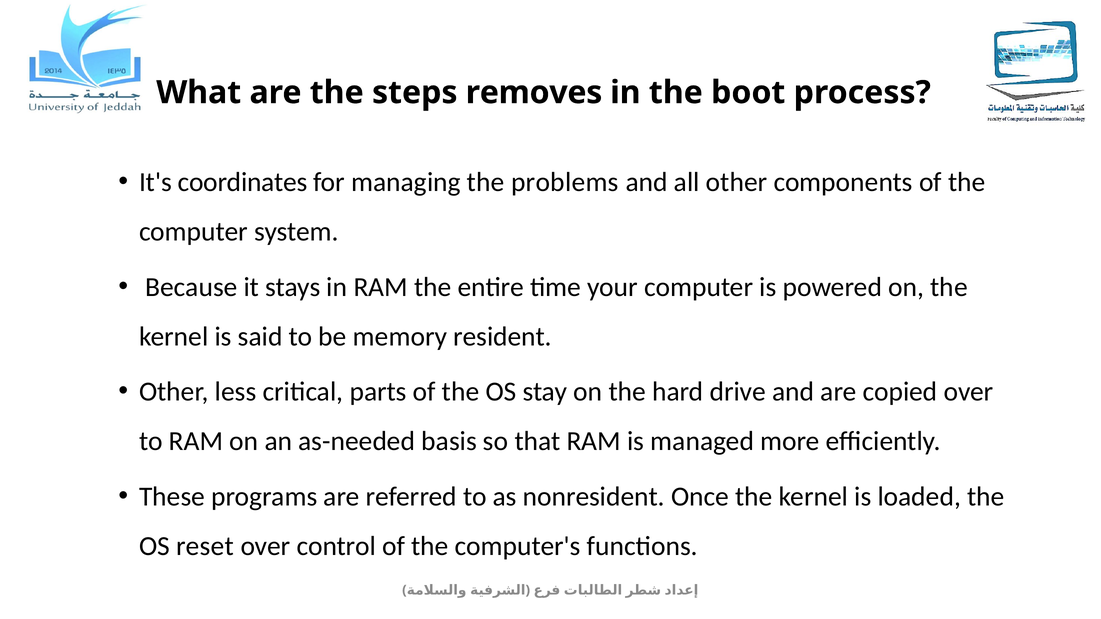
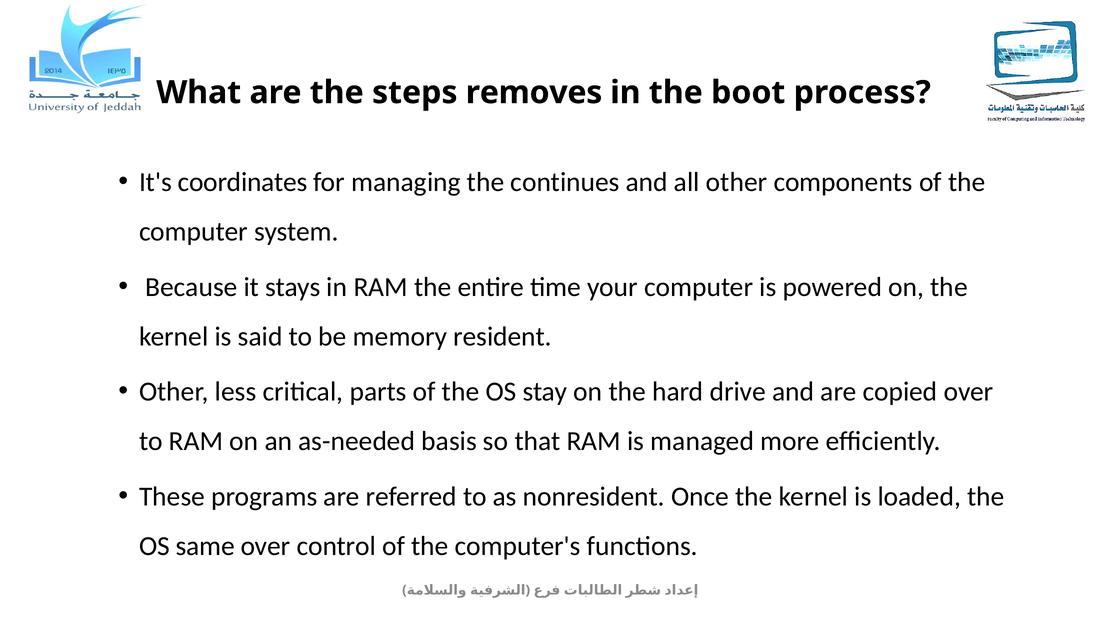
problems: problems -> continues
reset: reset -> same
